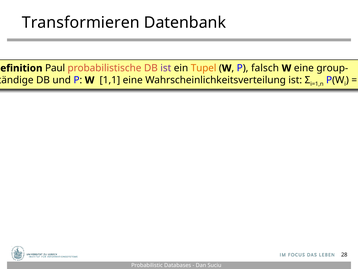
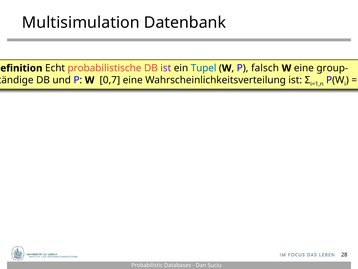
Transformieren: Transformieren -> Multisimulation
Paul: Paul -> Echt
Tupel colour: orange -> blue
1,1: 1,1 -> 0,7
